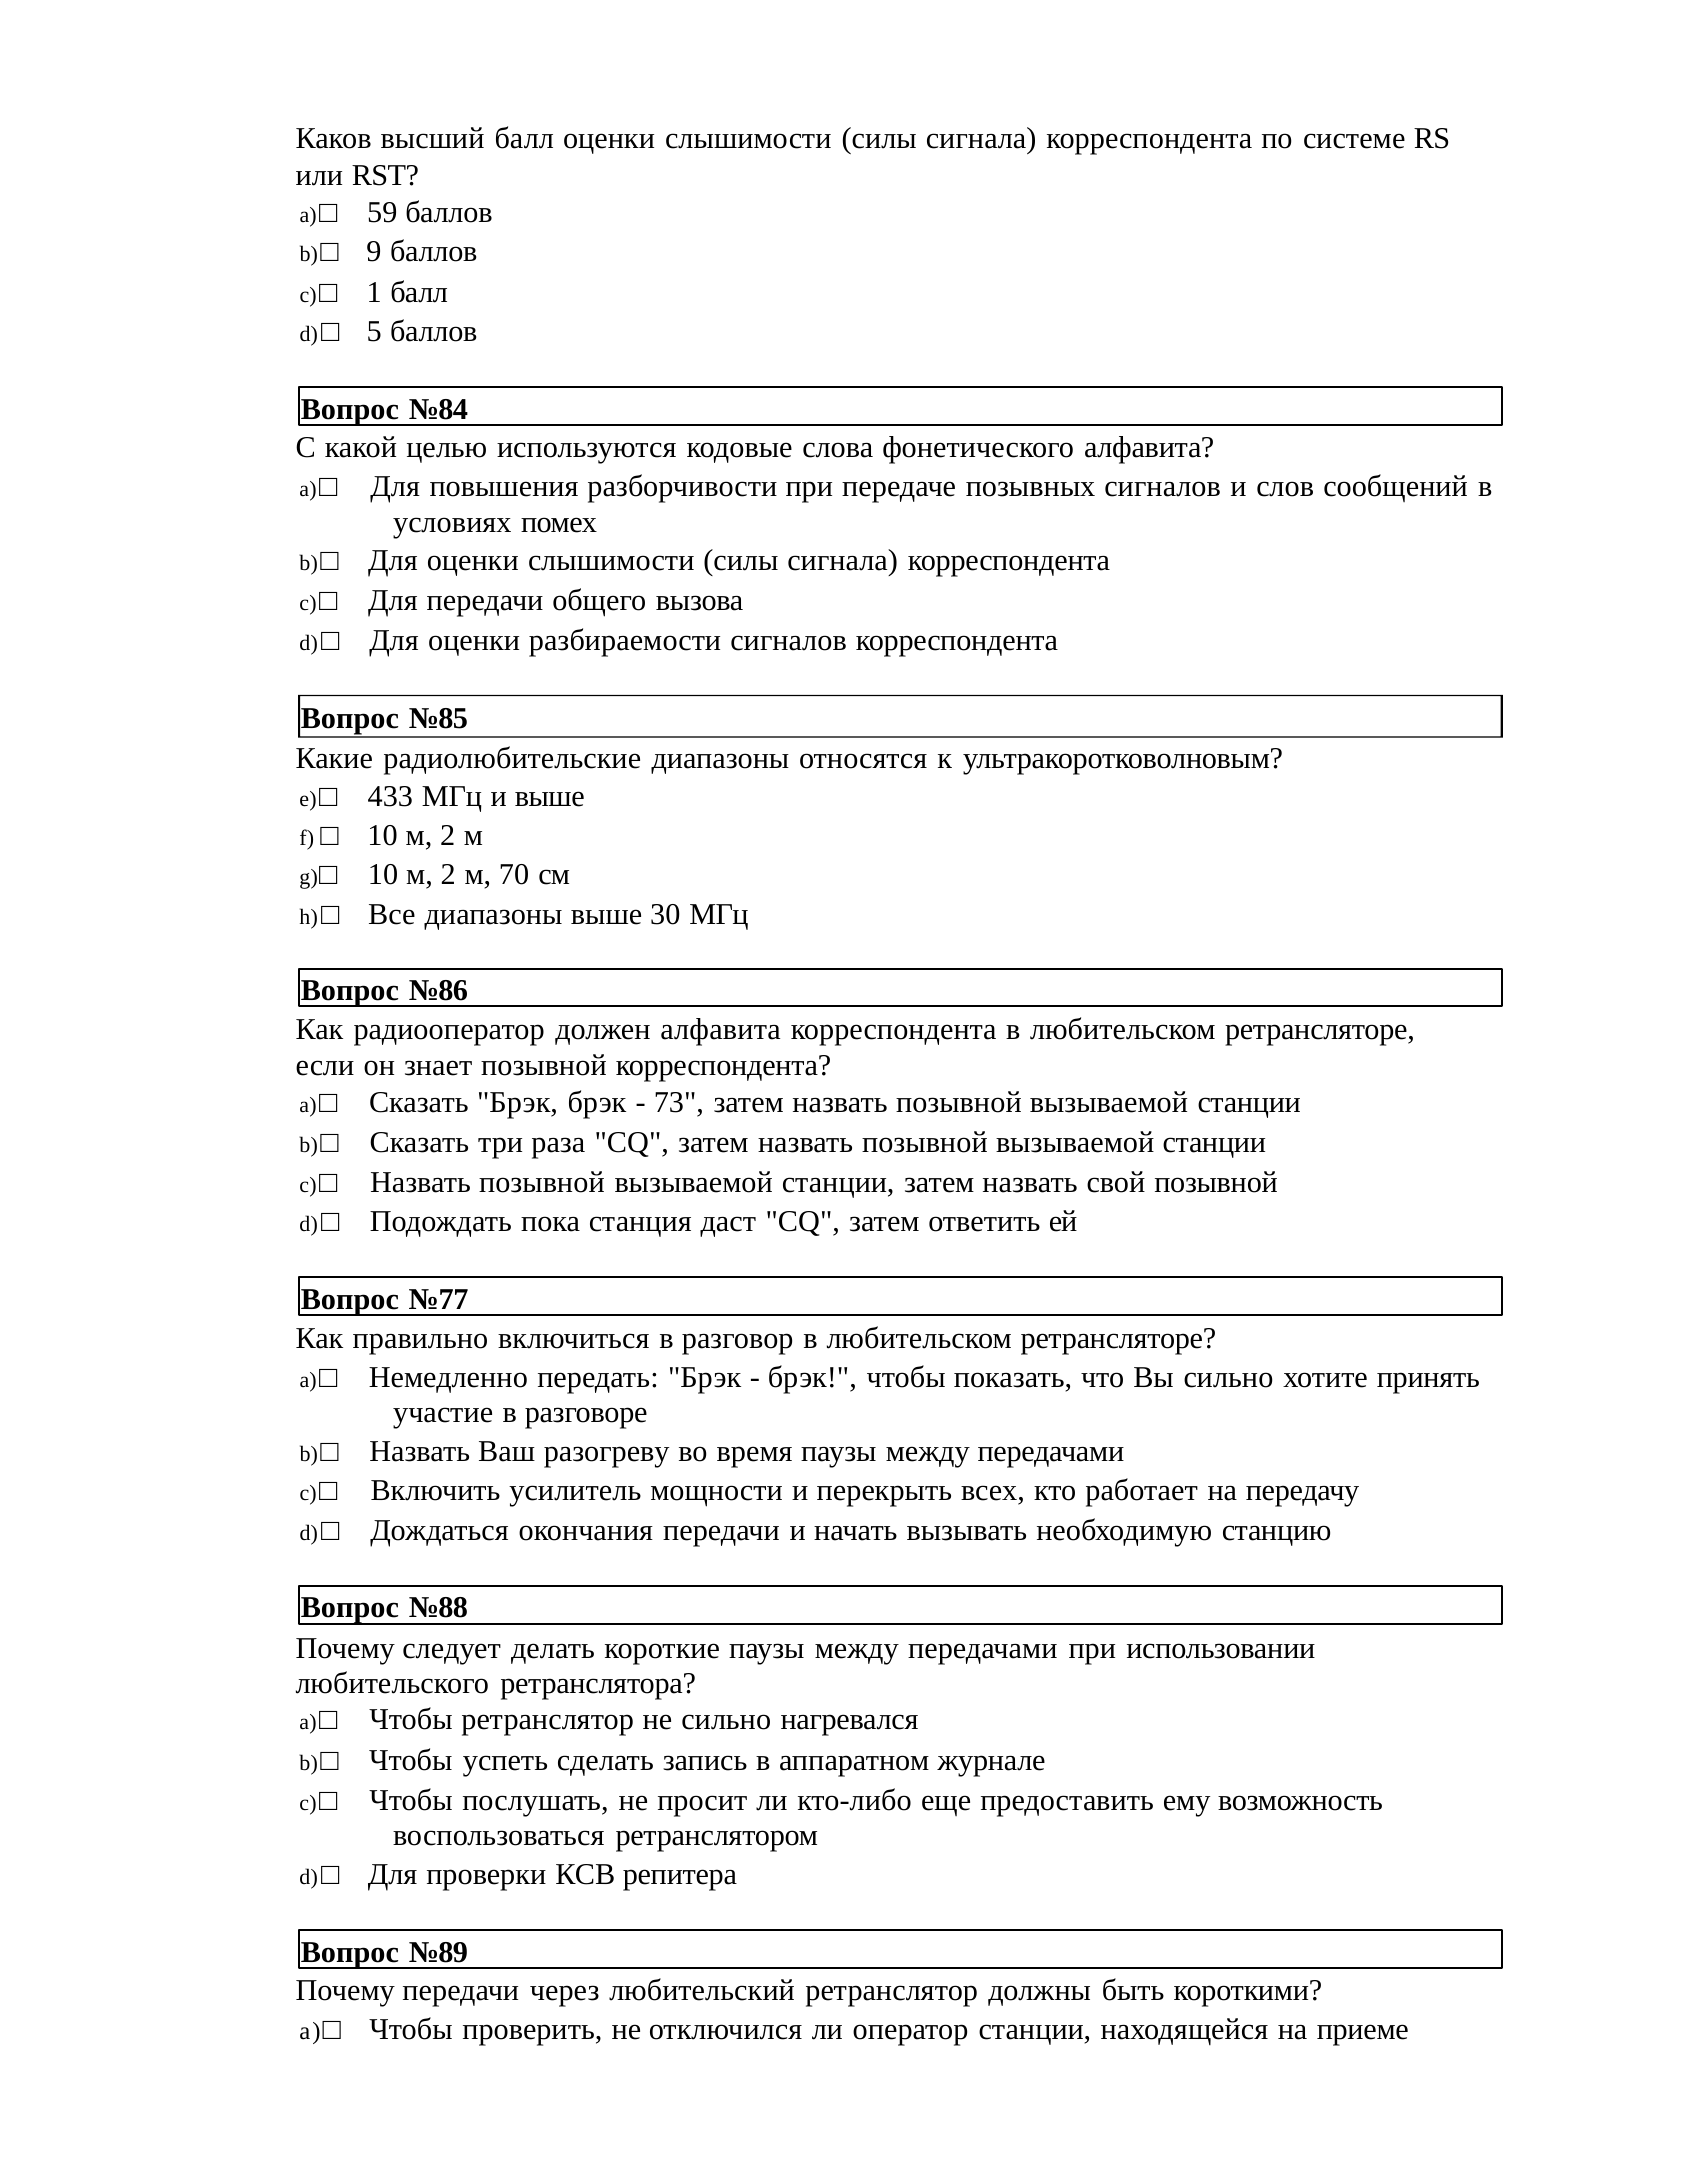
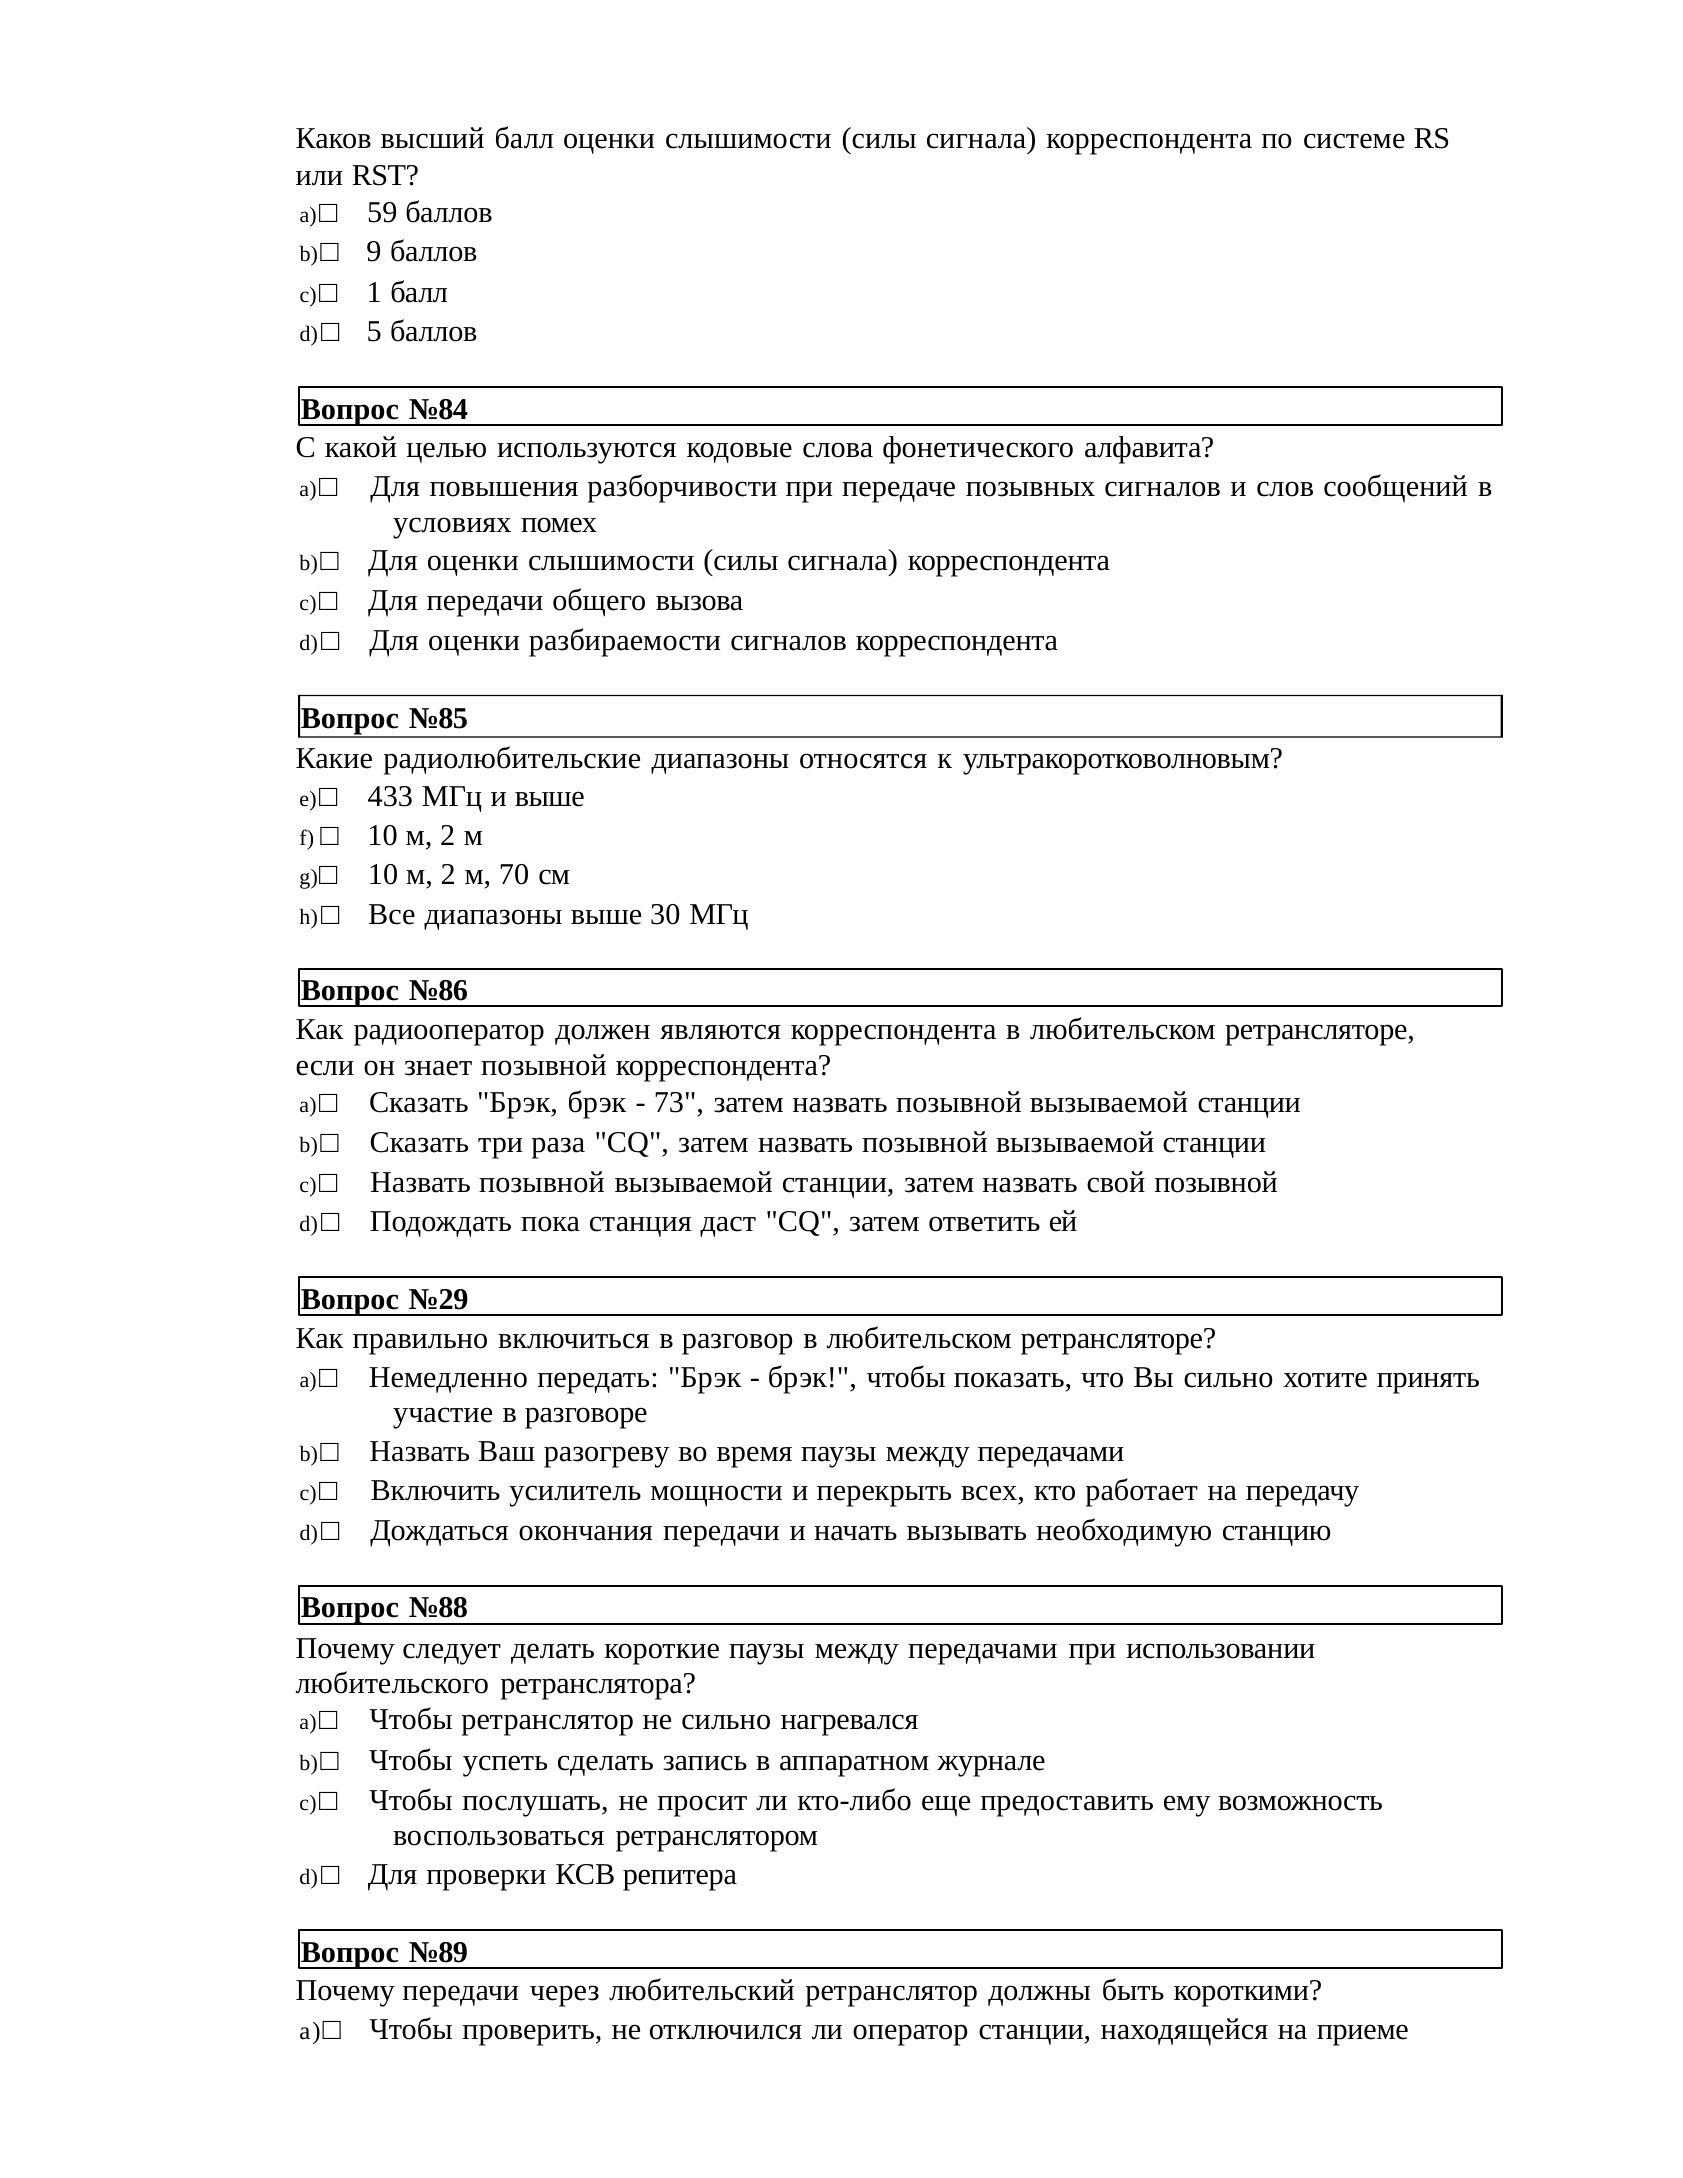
должен алфавита: алфавита -> являются
№77: №77 -> №29
